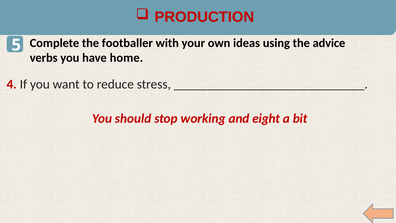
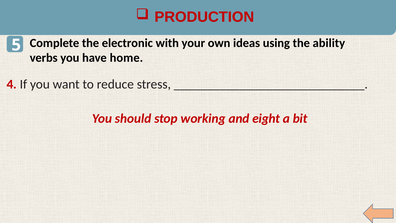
footballer: footballer -> electronic
advice: advice -> ability
